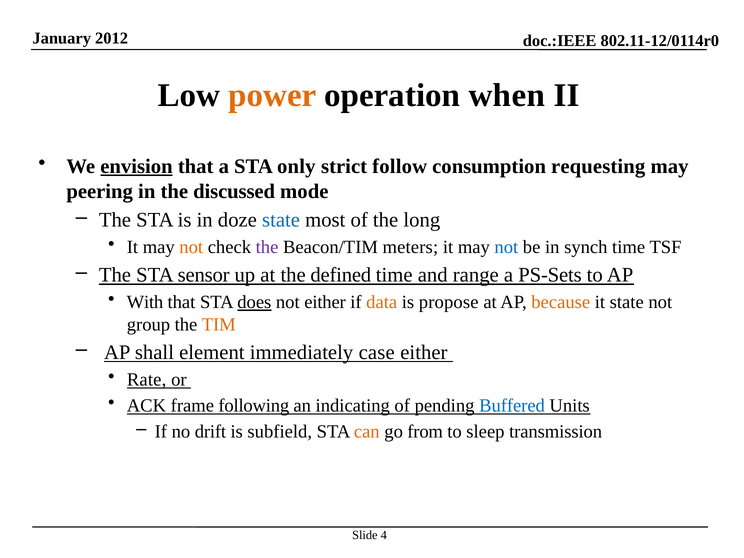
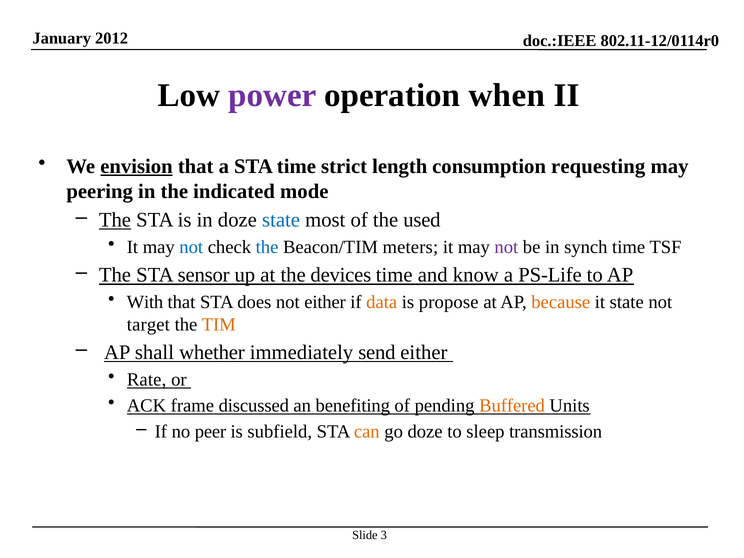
power colour: orange -> purple
STA only: only -> time
follow: follow -> length
discussed: discussed -> indicated
The at (115, 220) underline: none -> present
long: long -> used
not at (191, 247) colour: orange -> blue
the at (267, 247) colour: purple -> blue
not at (506, 247) colour: blue -> purple
defined: defined -> devices
range: range -> know
PS-Sets: PS-Sets -> PS-Life
does underline: present -> none
group: group -> target
element: element -> whether
case: case -> send
following: following -> discussed
indicating: indicating -> benefiting
Buffered colour: blue -> orange
drift: drift -> peer
go from: from -> doze
4: 4 -> 3
